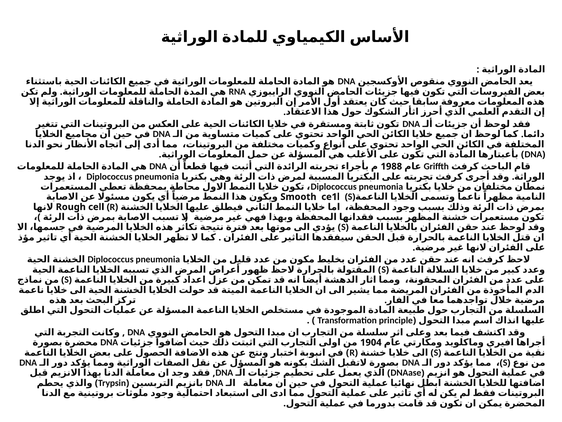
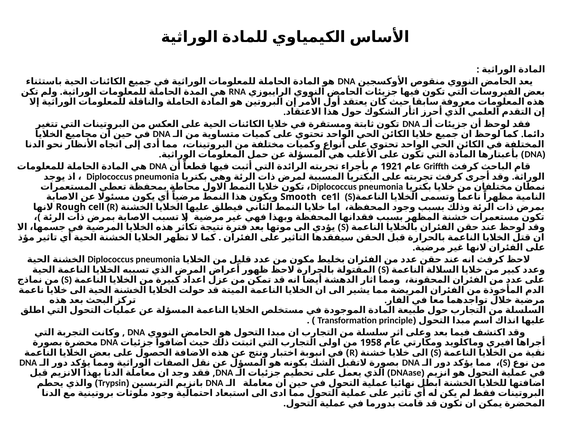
1988: 1988 -> 1921
1904: 1904 -> 1958
